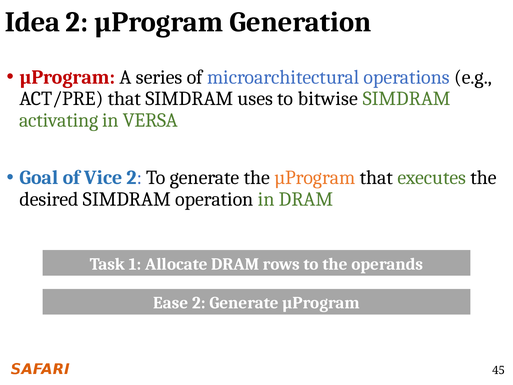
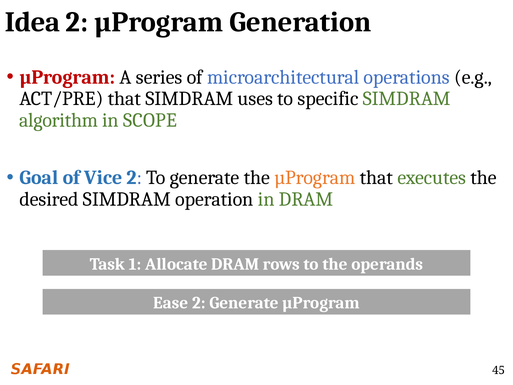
bitwise: bitwise -> specific
activating: activating -> algorithm
VERSA: VERSA -> SCOPE
